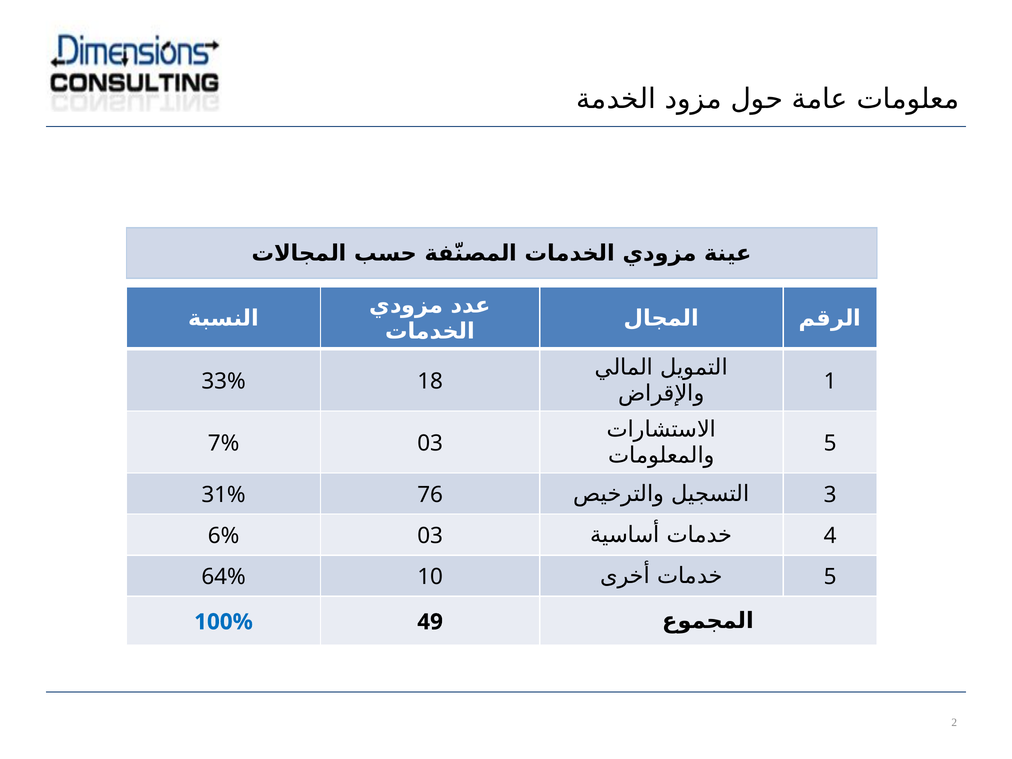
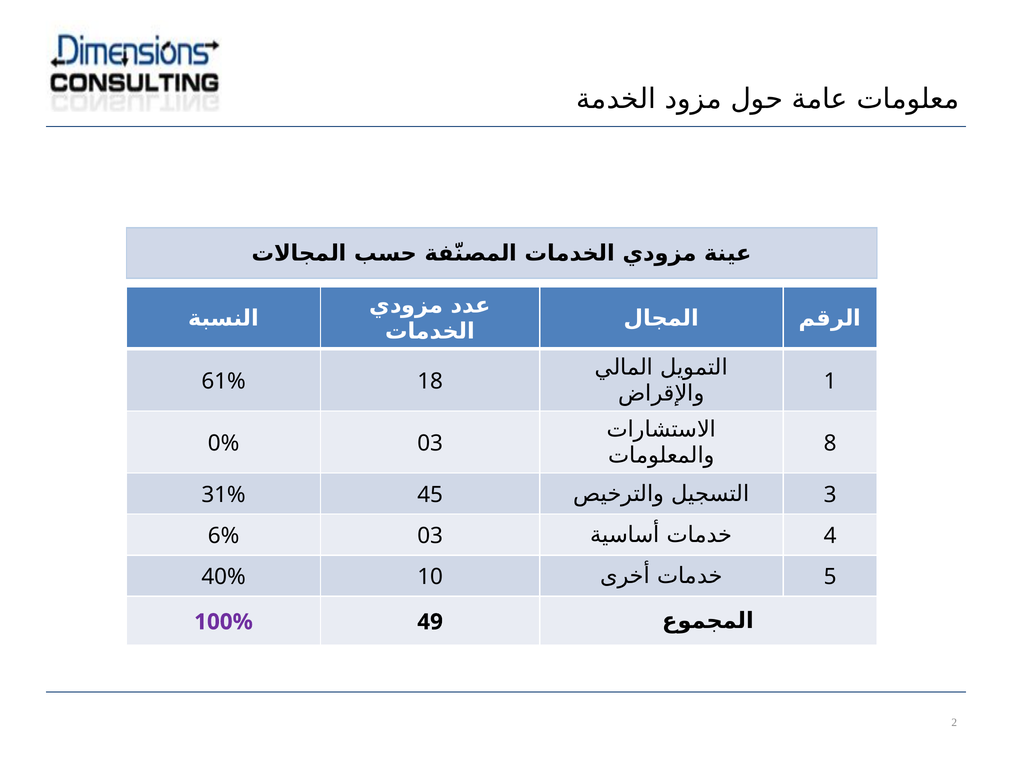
33%: 33% -> 61%
7%: 7% -> 0%
5 at (830, 443): 5 -> 8
76: 76 -> 45
64%: 64% -> 40%
100% colour: blue -> purple
